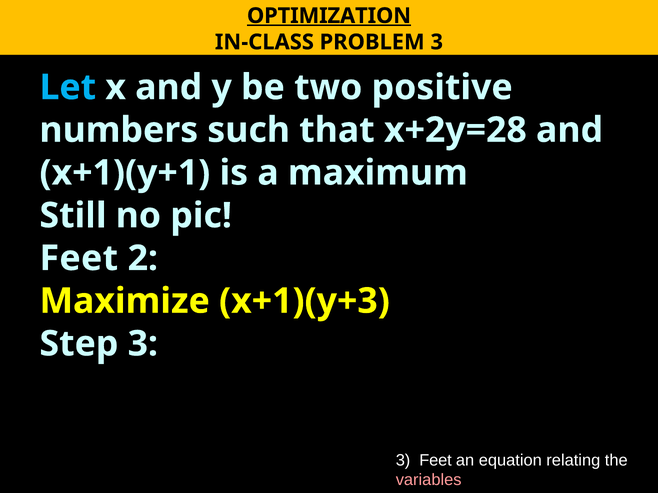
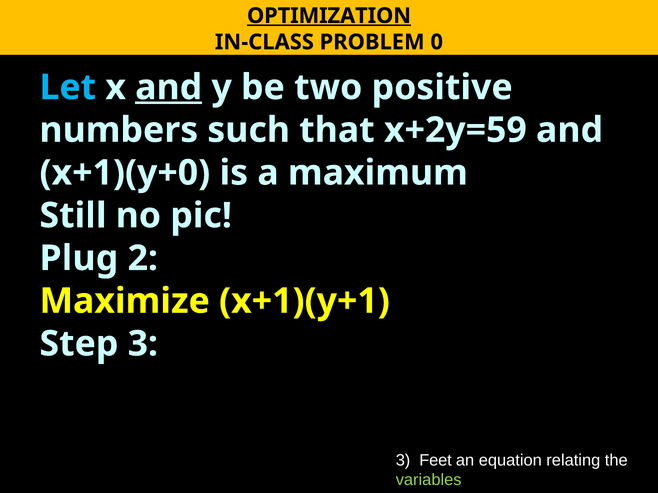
PROBLEM 3: 3 -> 0
and at (169, 87) underline: none -> present
x+2y=28: x+2y=28 -> x+2y=59
x+1)(y+1: x+1)(y+1 -> x+1)(y+0
Feet at (79, 259): Feet -> Plug
x+1)(y+3: x+1)(y+3 -> x+1)(y+1
variables colour: pink -> light green
